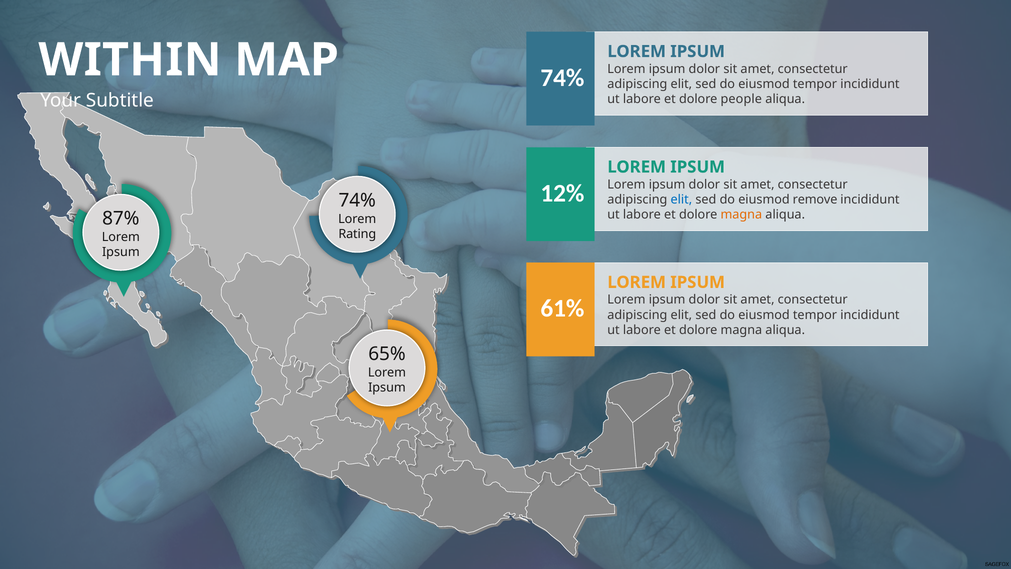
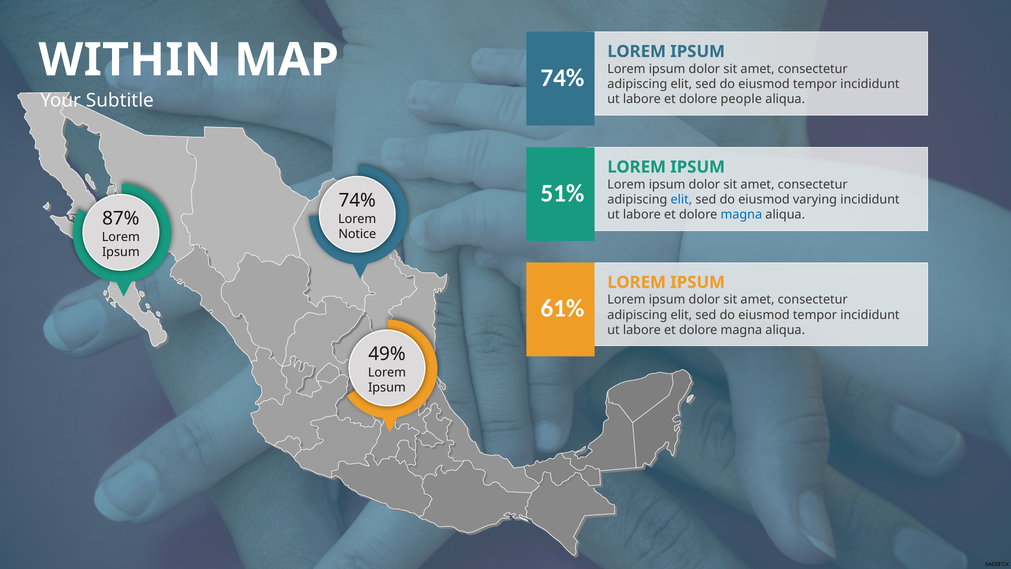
12%: 12% -> 51%
remove: remove -> varying
magna at (741, 215) colour: orange -> blue
Rating: Rating -> Notice
65%: 65% -> 49%
